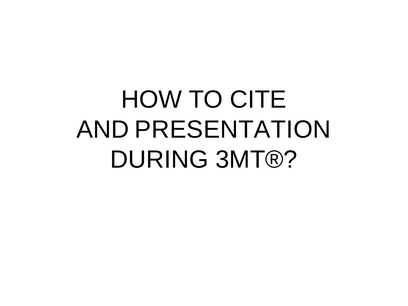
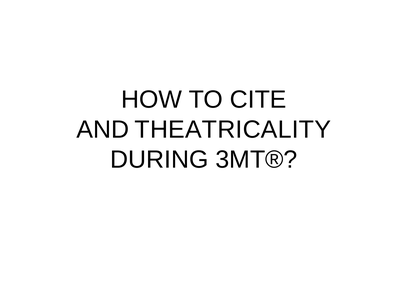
PRESENTATION: PRESENTATION -> THEATRICALITY
